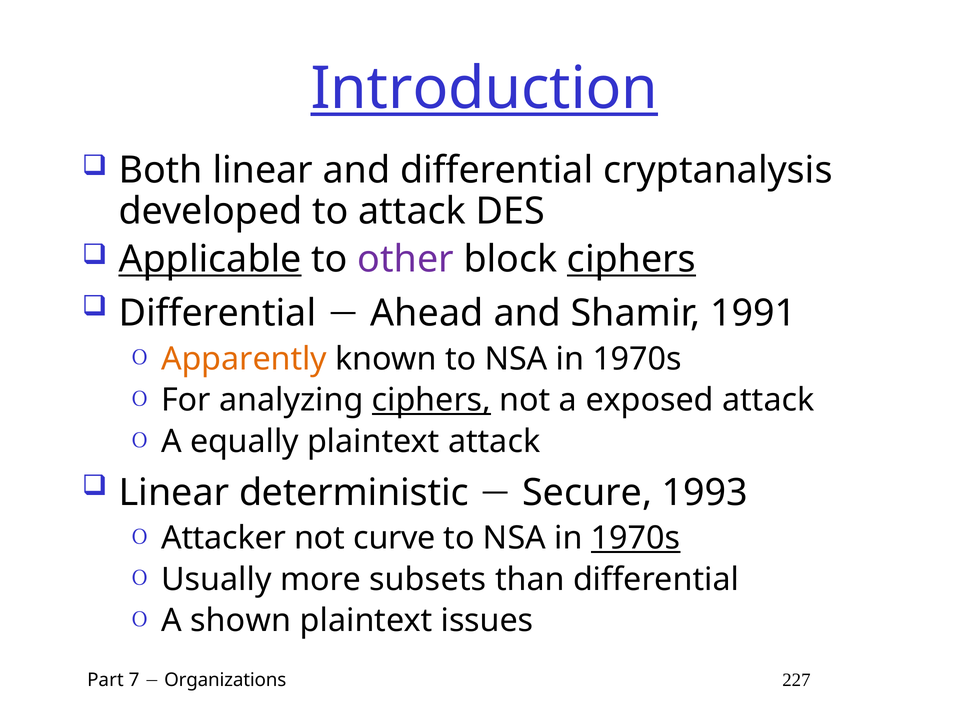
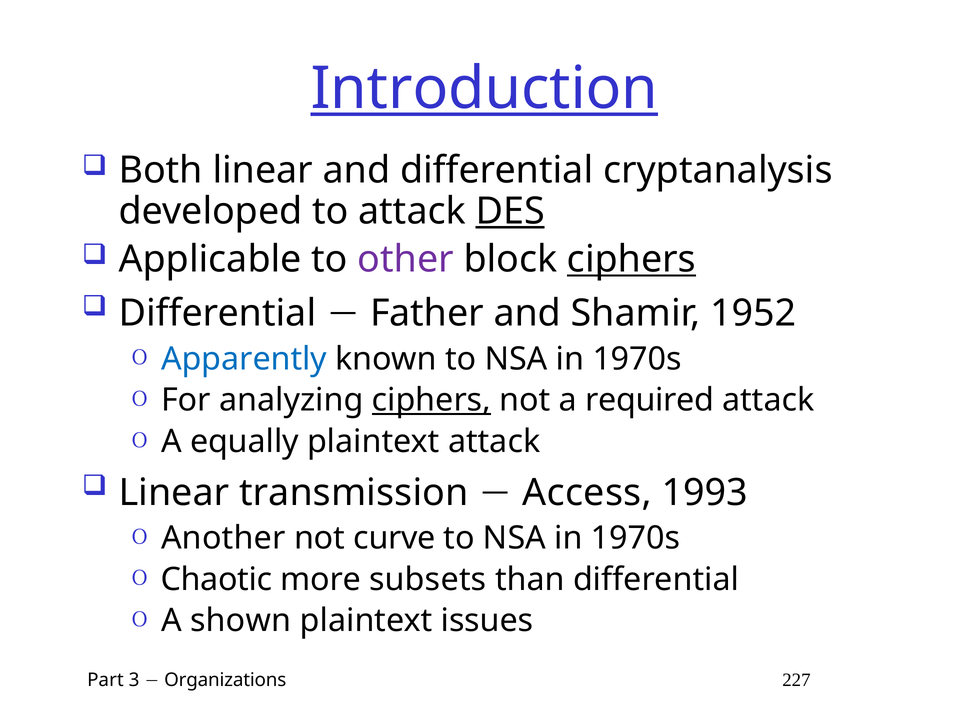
DES underline: none -> present
Applicable underline: present -> none
Ahead: Ahead -> Father
1991: 1991 -> 1952
Apparently colour: orange -> blue
exposed: exposed -> required
deterministic: deterministic -> transmission
Secure: Secure -> Access
Attacker: Attacker -> Another
1970s at (636, 538) underline: present -> none
Usually: Usually -> Chaotic
7: 7 -> 3
